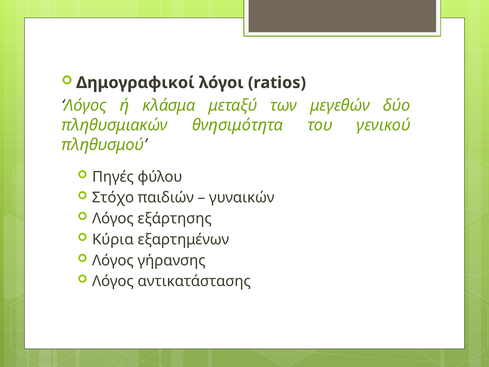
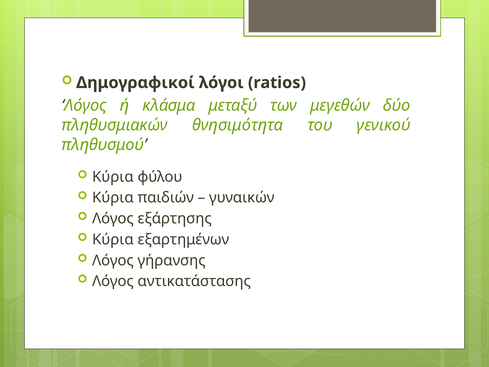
Πηγές at (113, 177): Πηγές -> Κύρια
Στόχο at (113, 198): Στόχο -> Κύρια
